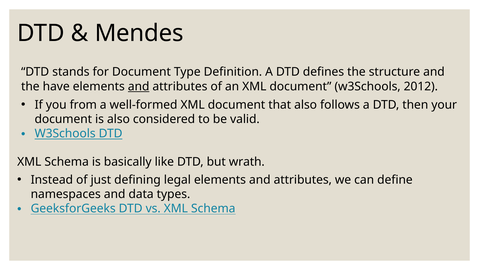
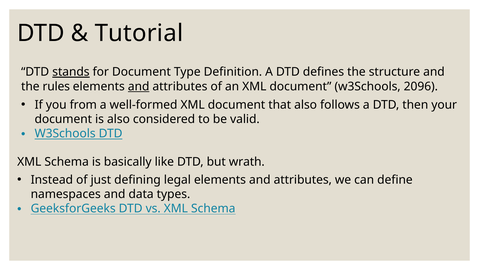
Mendes: Mendes -> Tutorial
stands underline: none -> present
have: have -> rules
2012: 2012 -> 2096
